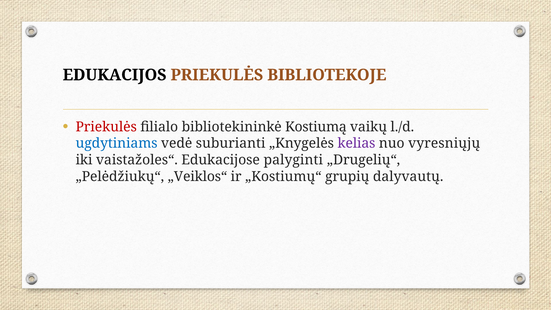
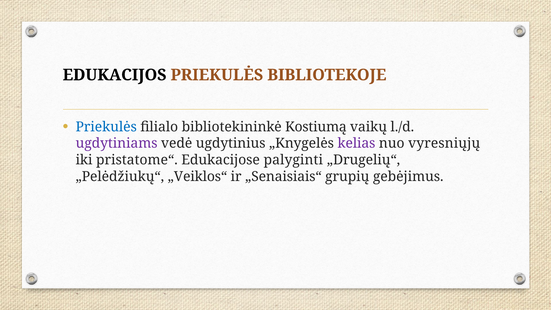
Priekulės at (106, 127) colour: red -> blue
ugdytiniams colour: blue -> purple
suburianti: suburianti -> ugdytinius
vaistažoles“: vaistažoles“ -> pristatome“
„Kostiumų“: „Kostiumų“ -> „Senaisiais“
dalyvautų: dalyvautų -> gebėjimus
